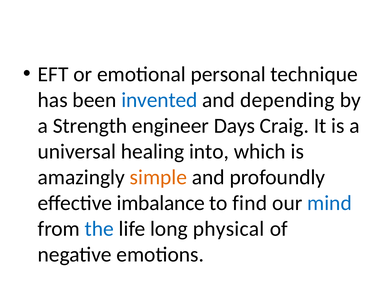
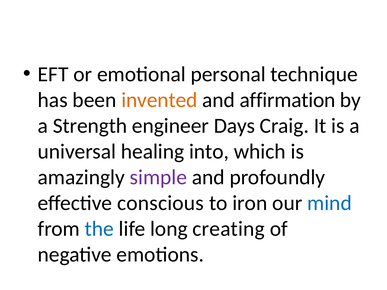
invented colour: blue -> orange
depending: depending -> affirmation
simple colour: orange -> purple
imbalance: imbalance -> conscious
find: find -> iron
physical: physical -> creating
